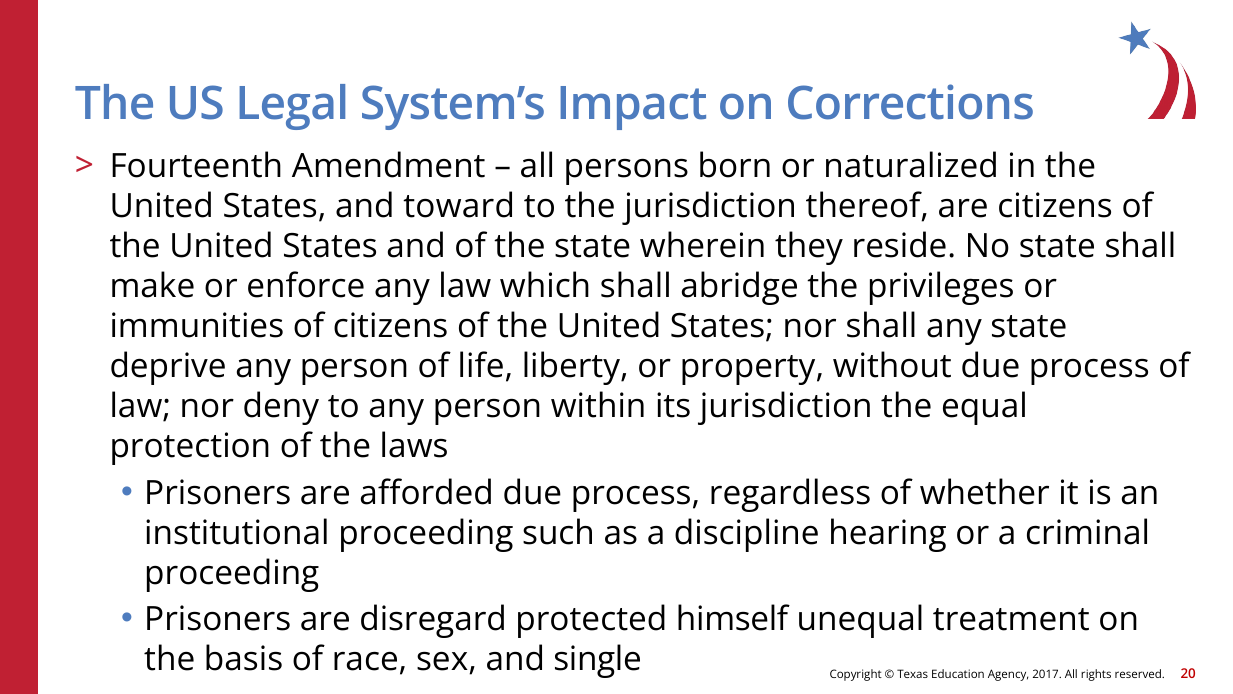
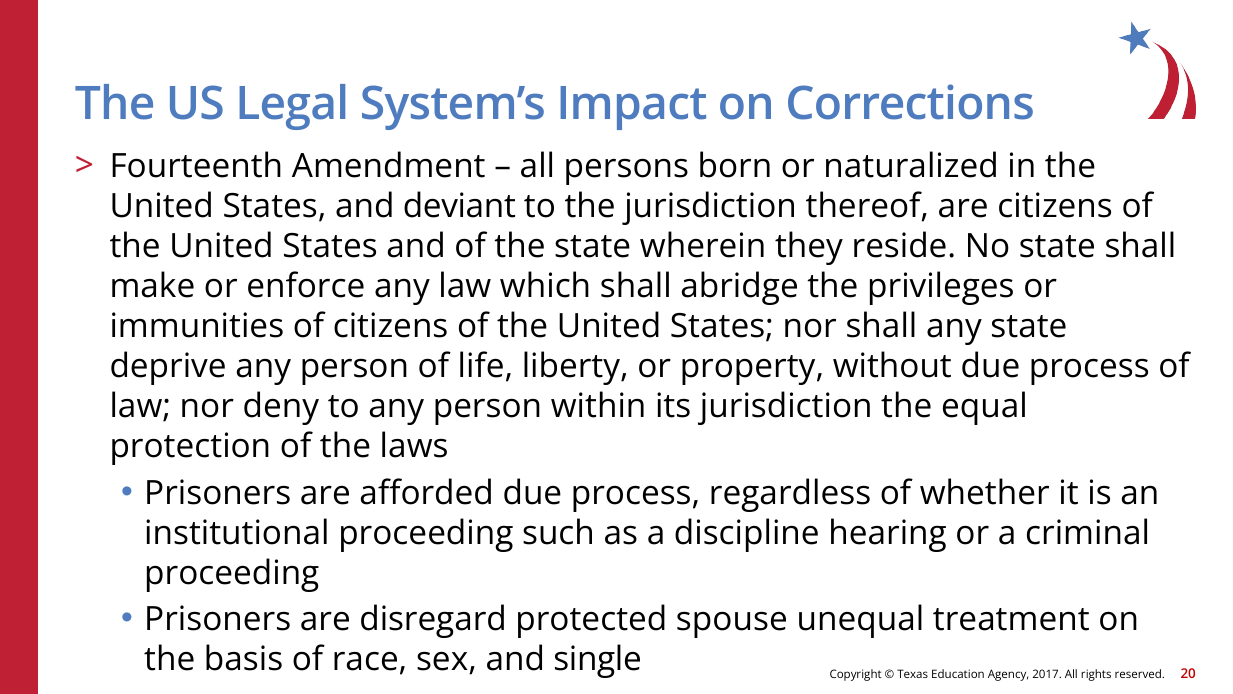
toward: toward -> deviant
himself: himself -> spouse
